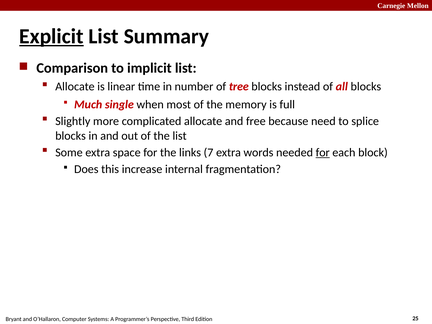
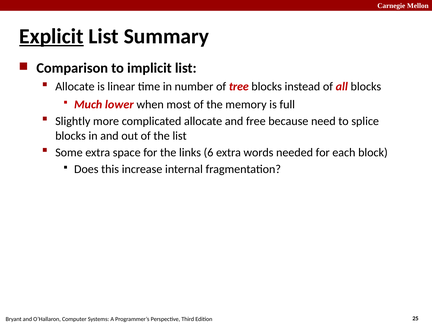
single: single -> lower
7: 7 -> 6
for at (323, 153) underline: present -> none
